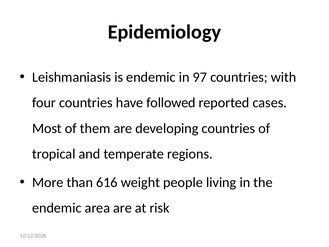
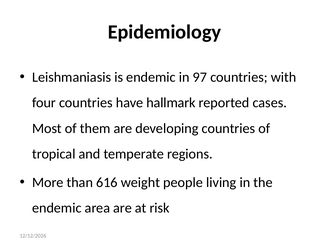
followed: followed -> hallmark
